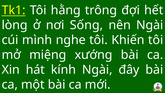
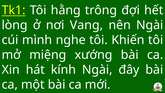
Sống: Sống -> Vang
